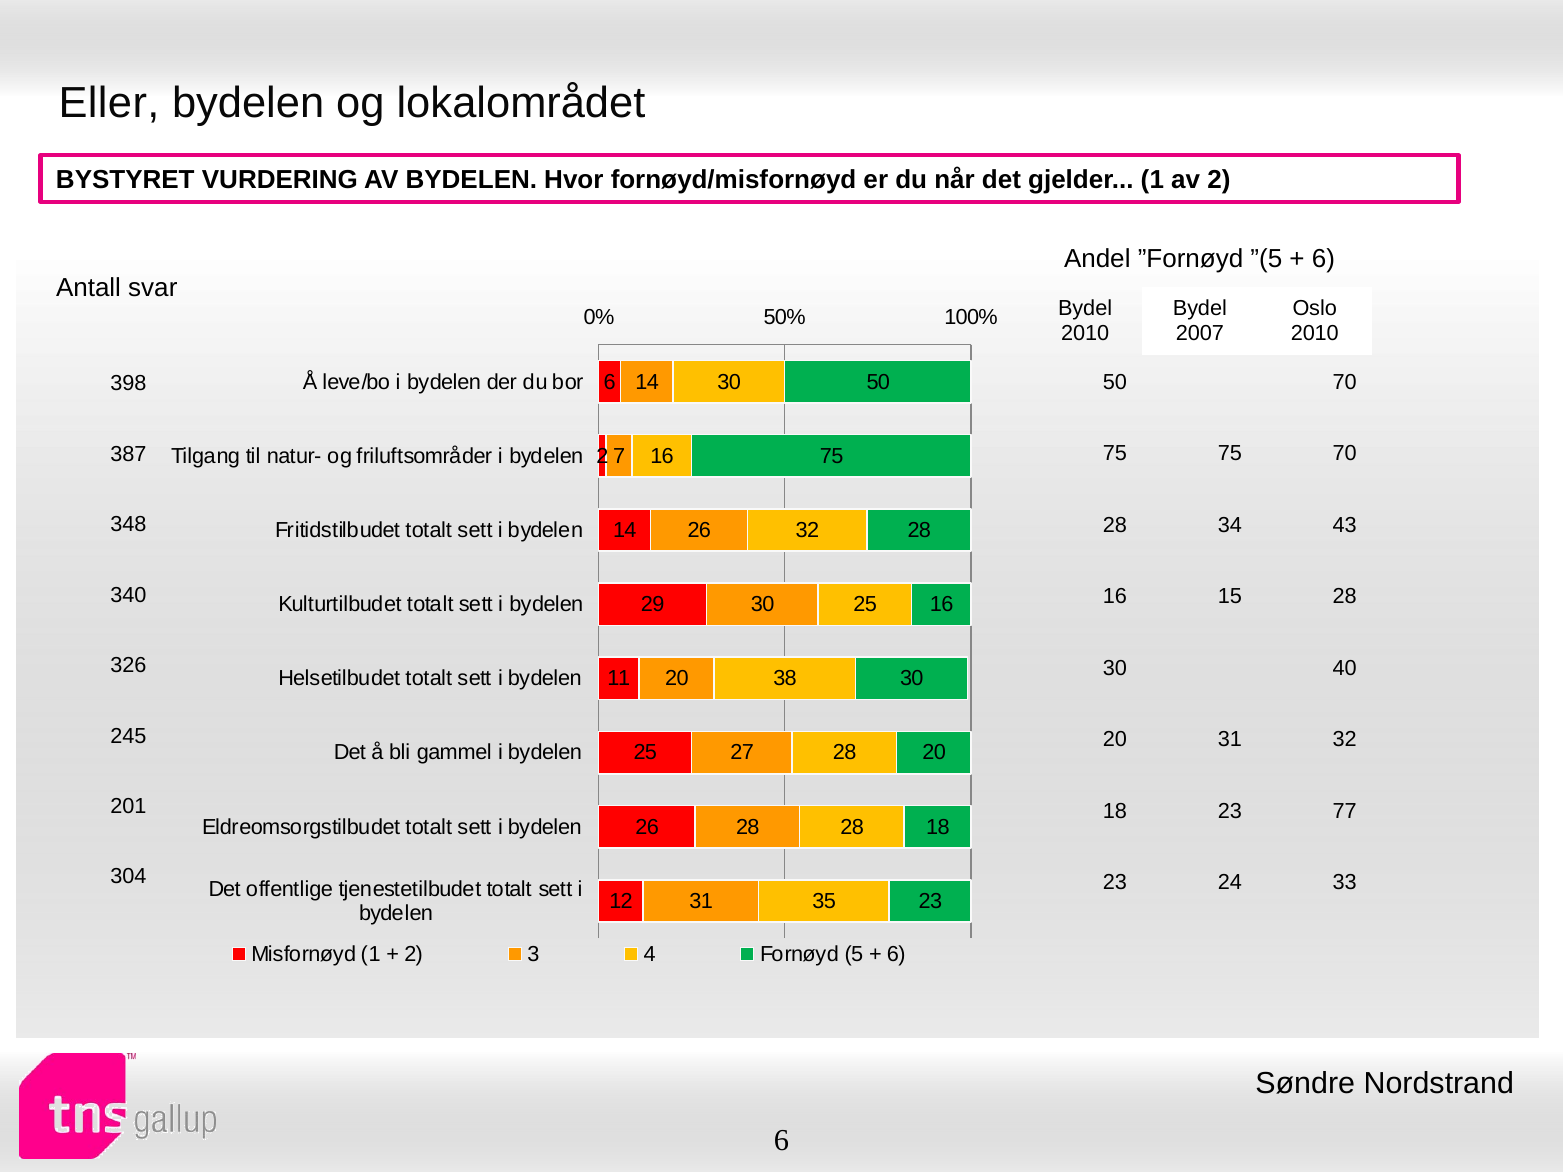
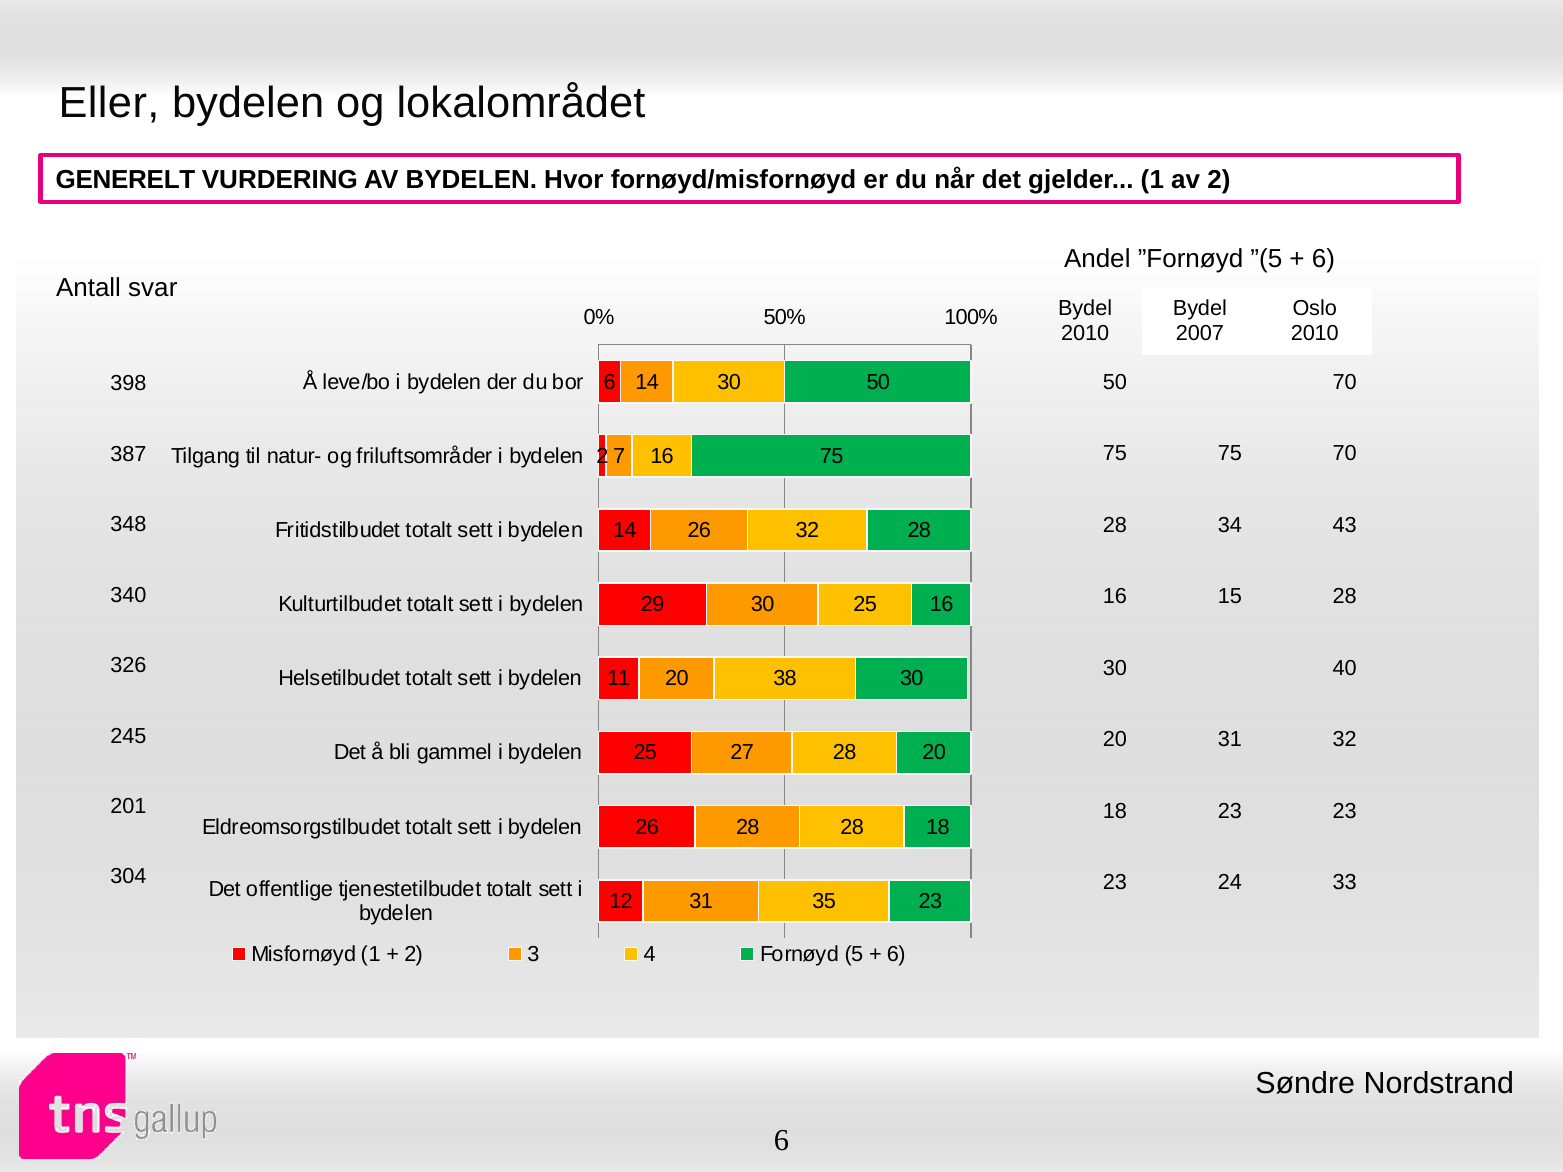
BYSTYRET: BYSTYRET -> GENERELT
18 23 77: 77 -> 23
